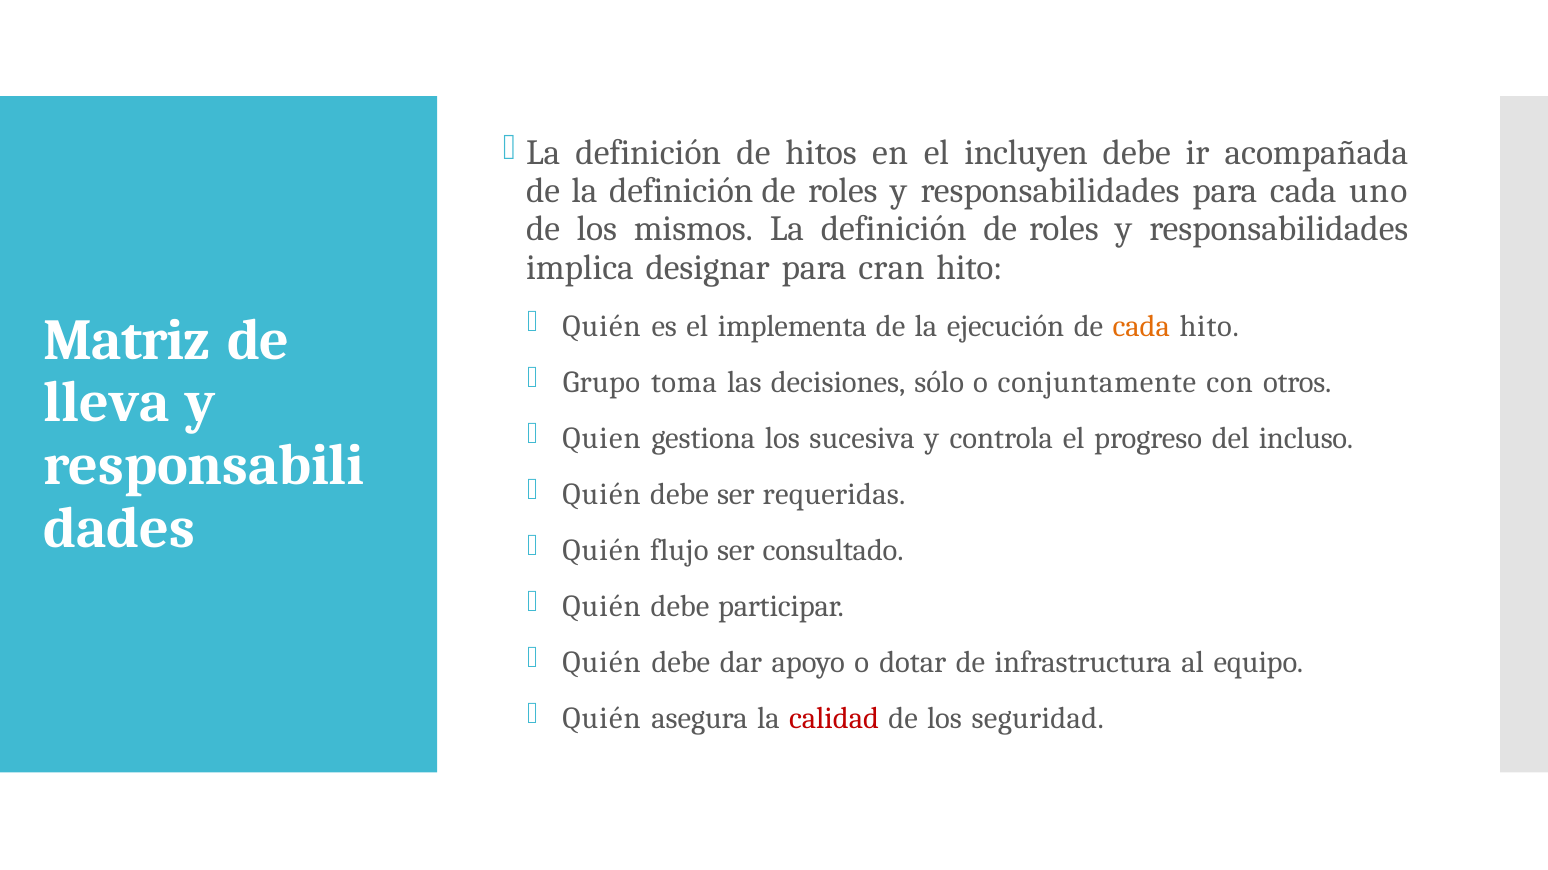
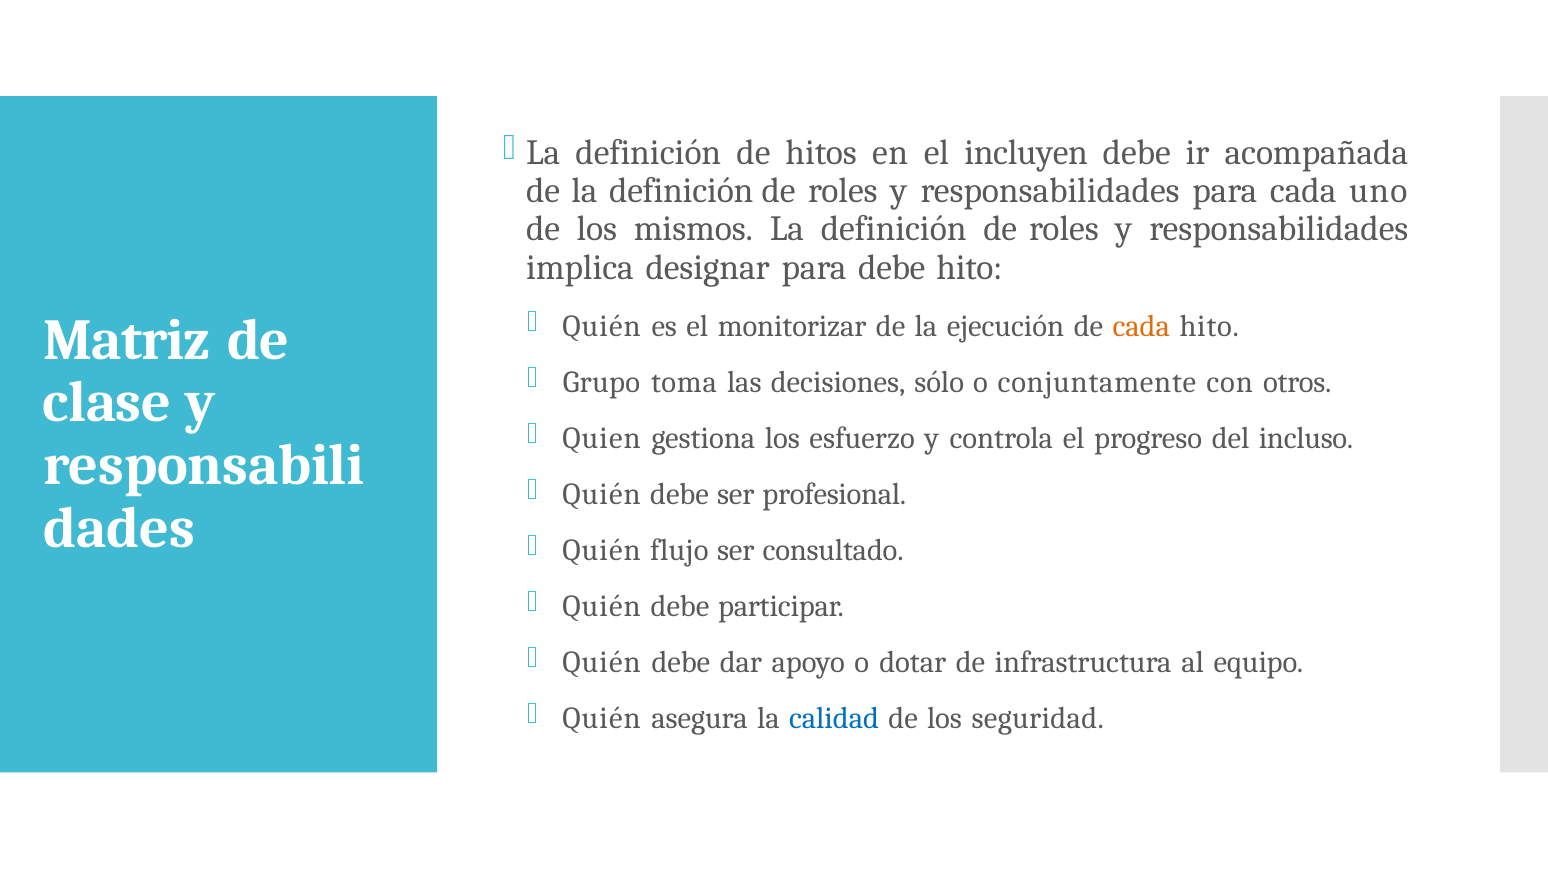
para cran: cran -> debe
implementa: implementa -> monitorizar
lleva: lleva -> clase
sucesiva: sucesiva -> esfuerzo
requeridas: requeridas -> profesional
calidad colour: red -> blue
